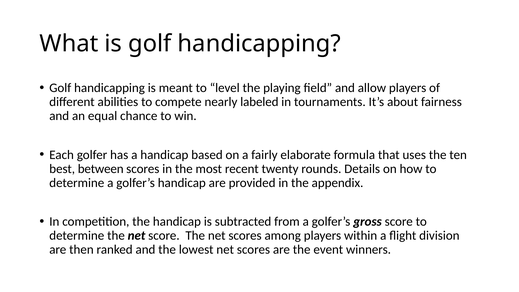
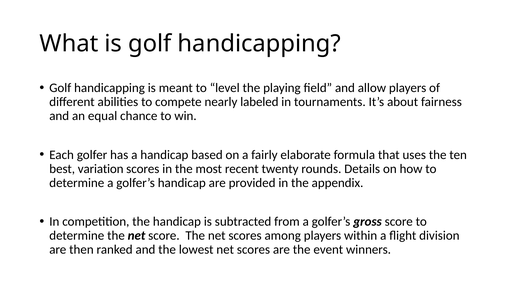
between: between -> variation
